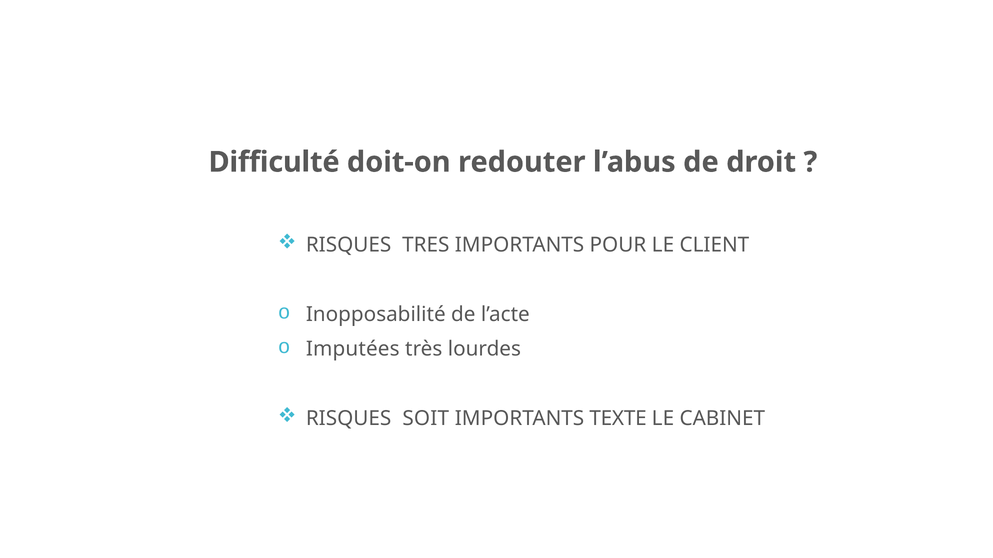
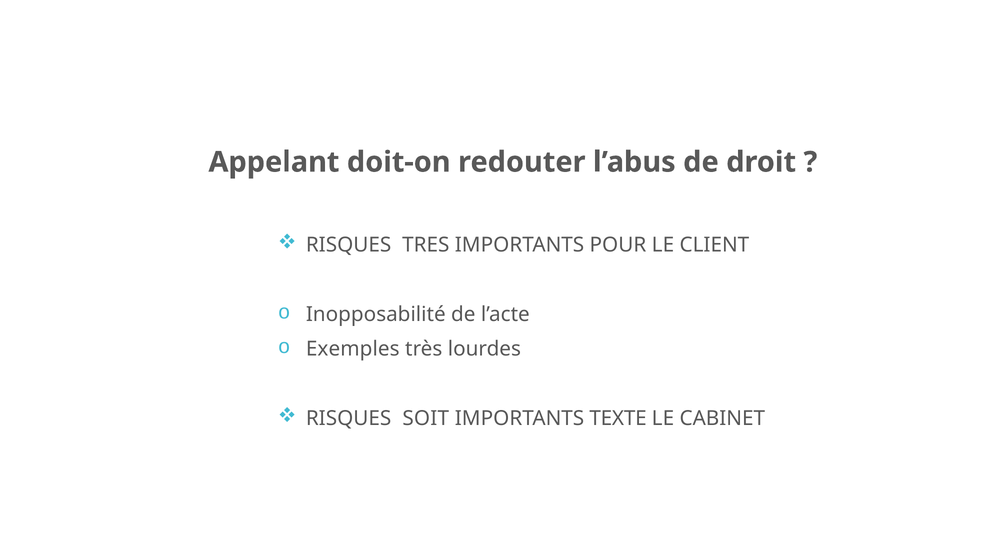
Difficulté: Difficulté -> Appelant
Imputées: Imputées -> Exemples
